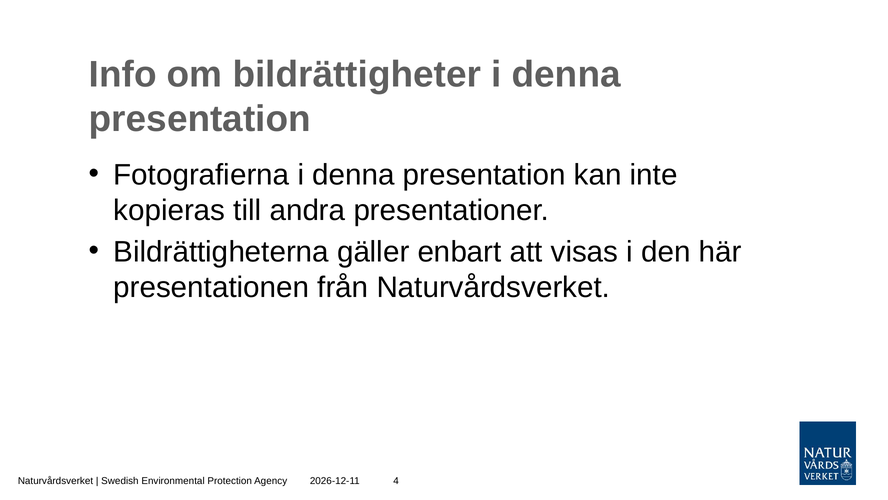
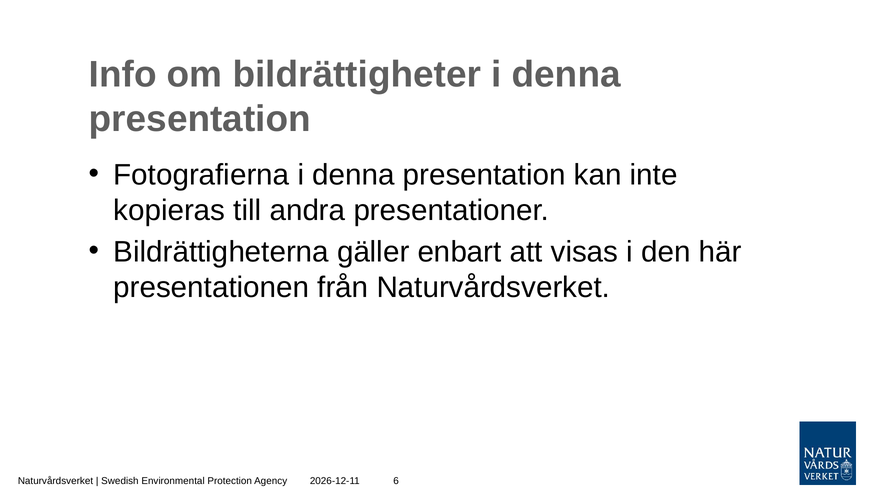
4: 4 -> 6
